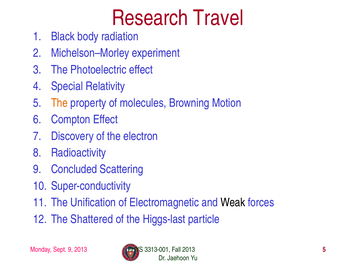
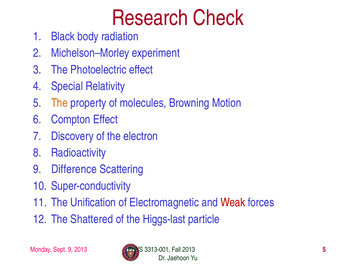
Travel: Travel -> Check
Concluded: Concluded -> Difference
Weak colour: black -> red
